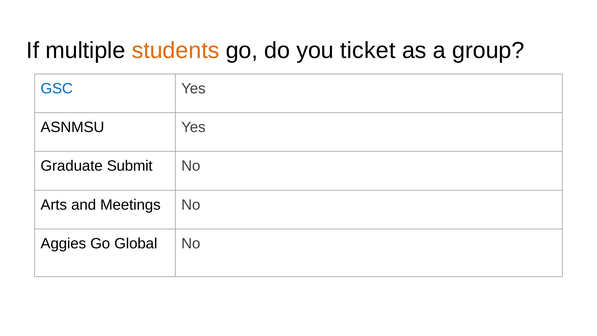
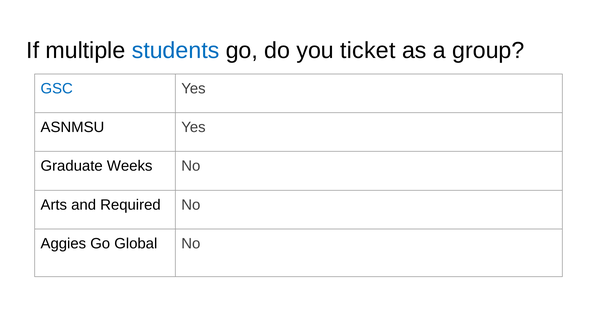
students colour: orange -> blue
Submit: Submit -> Weeks
Meetings: Meetings -> Required
